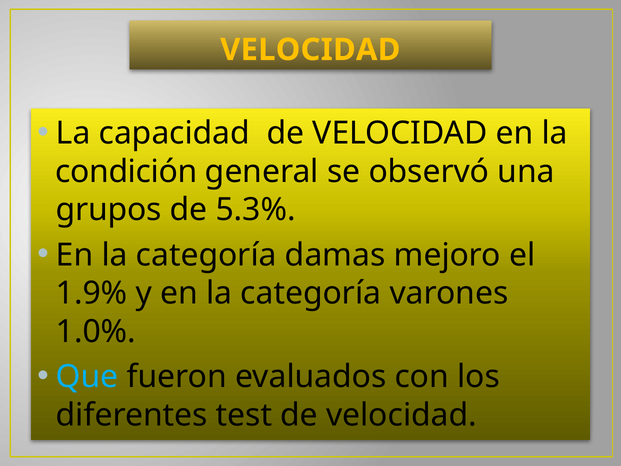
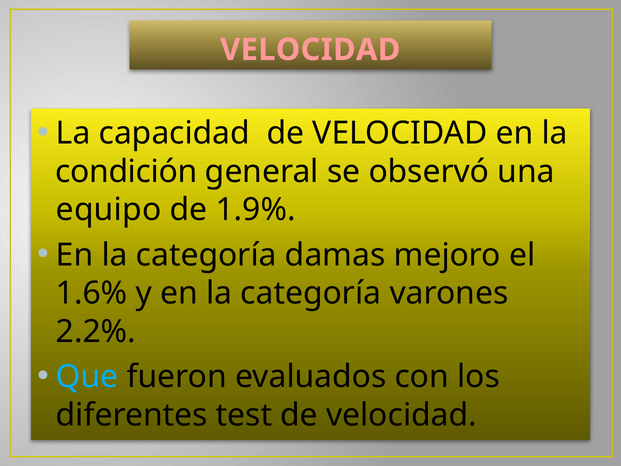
VELOCIDAD at (310, 50) colour: yellow -> pink
grupos: grupos -> equipo
5.3%: 5.3% -> 1.9%
1.9%: 1.9% -> 1.6%
1.0%: 1.0% -> 2.2%
